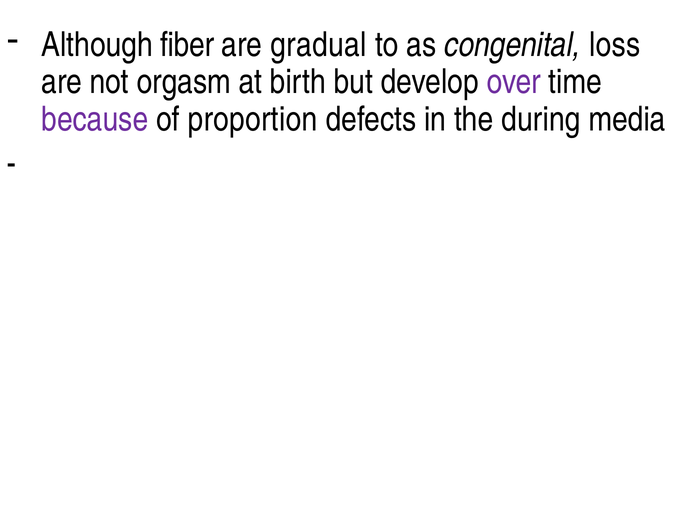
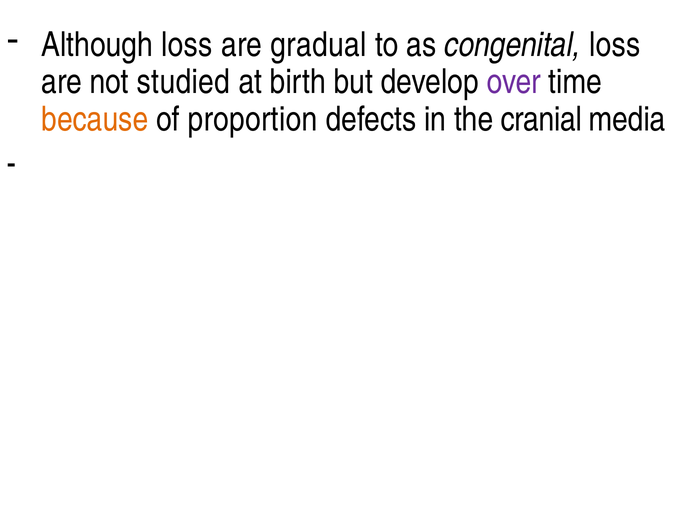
Although fiber: fiber -> loss
orgasm: orgasm -> studied
because colour: purple -> orange
during: during -> cranial
